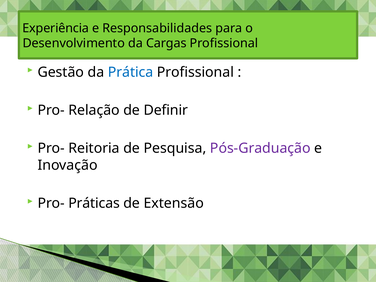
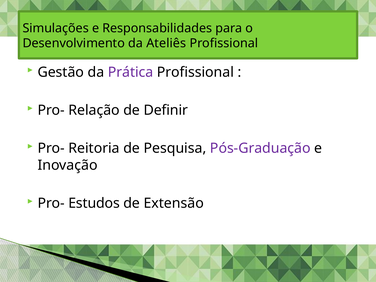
Experiência: Experiência -> Simulações
Cargas: Cargas -> Ateliês
Prática colour: blue -> purple
Práticas: Práticas -> Estudos
